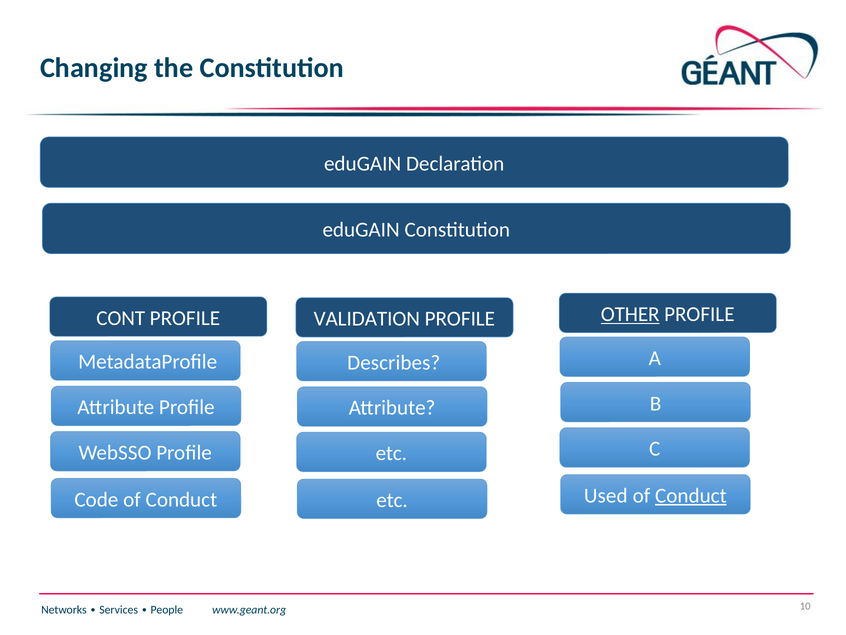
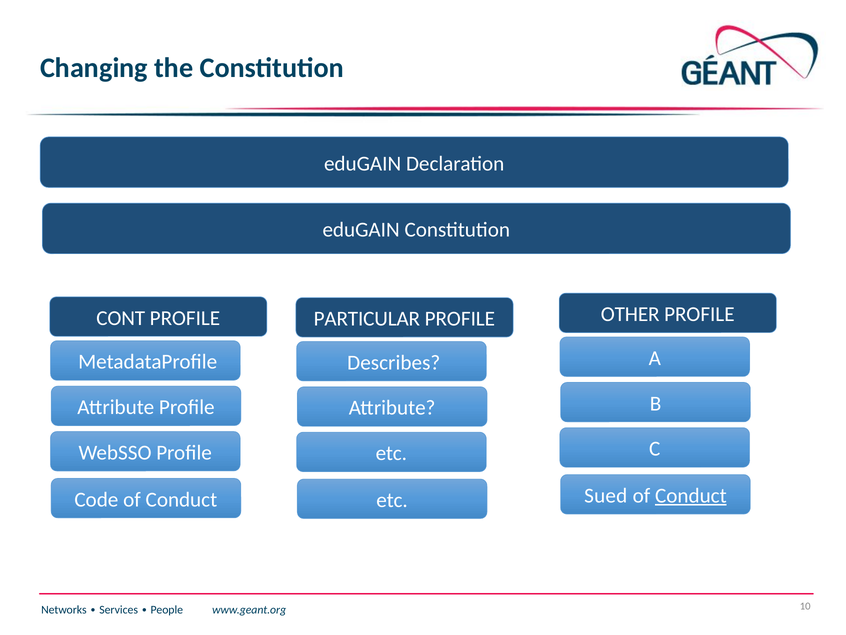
OTHER underline: present -> none
VALIDATION: VALIDATION -> PARTICULAR
Used: Used -> Sued
